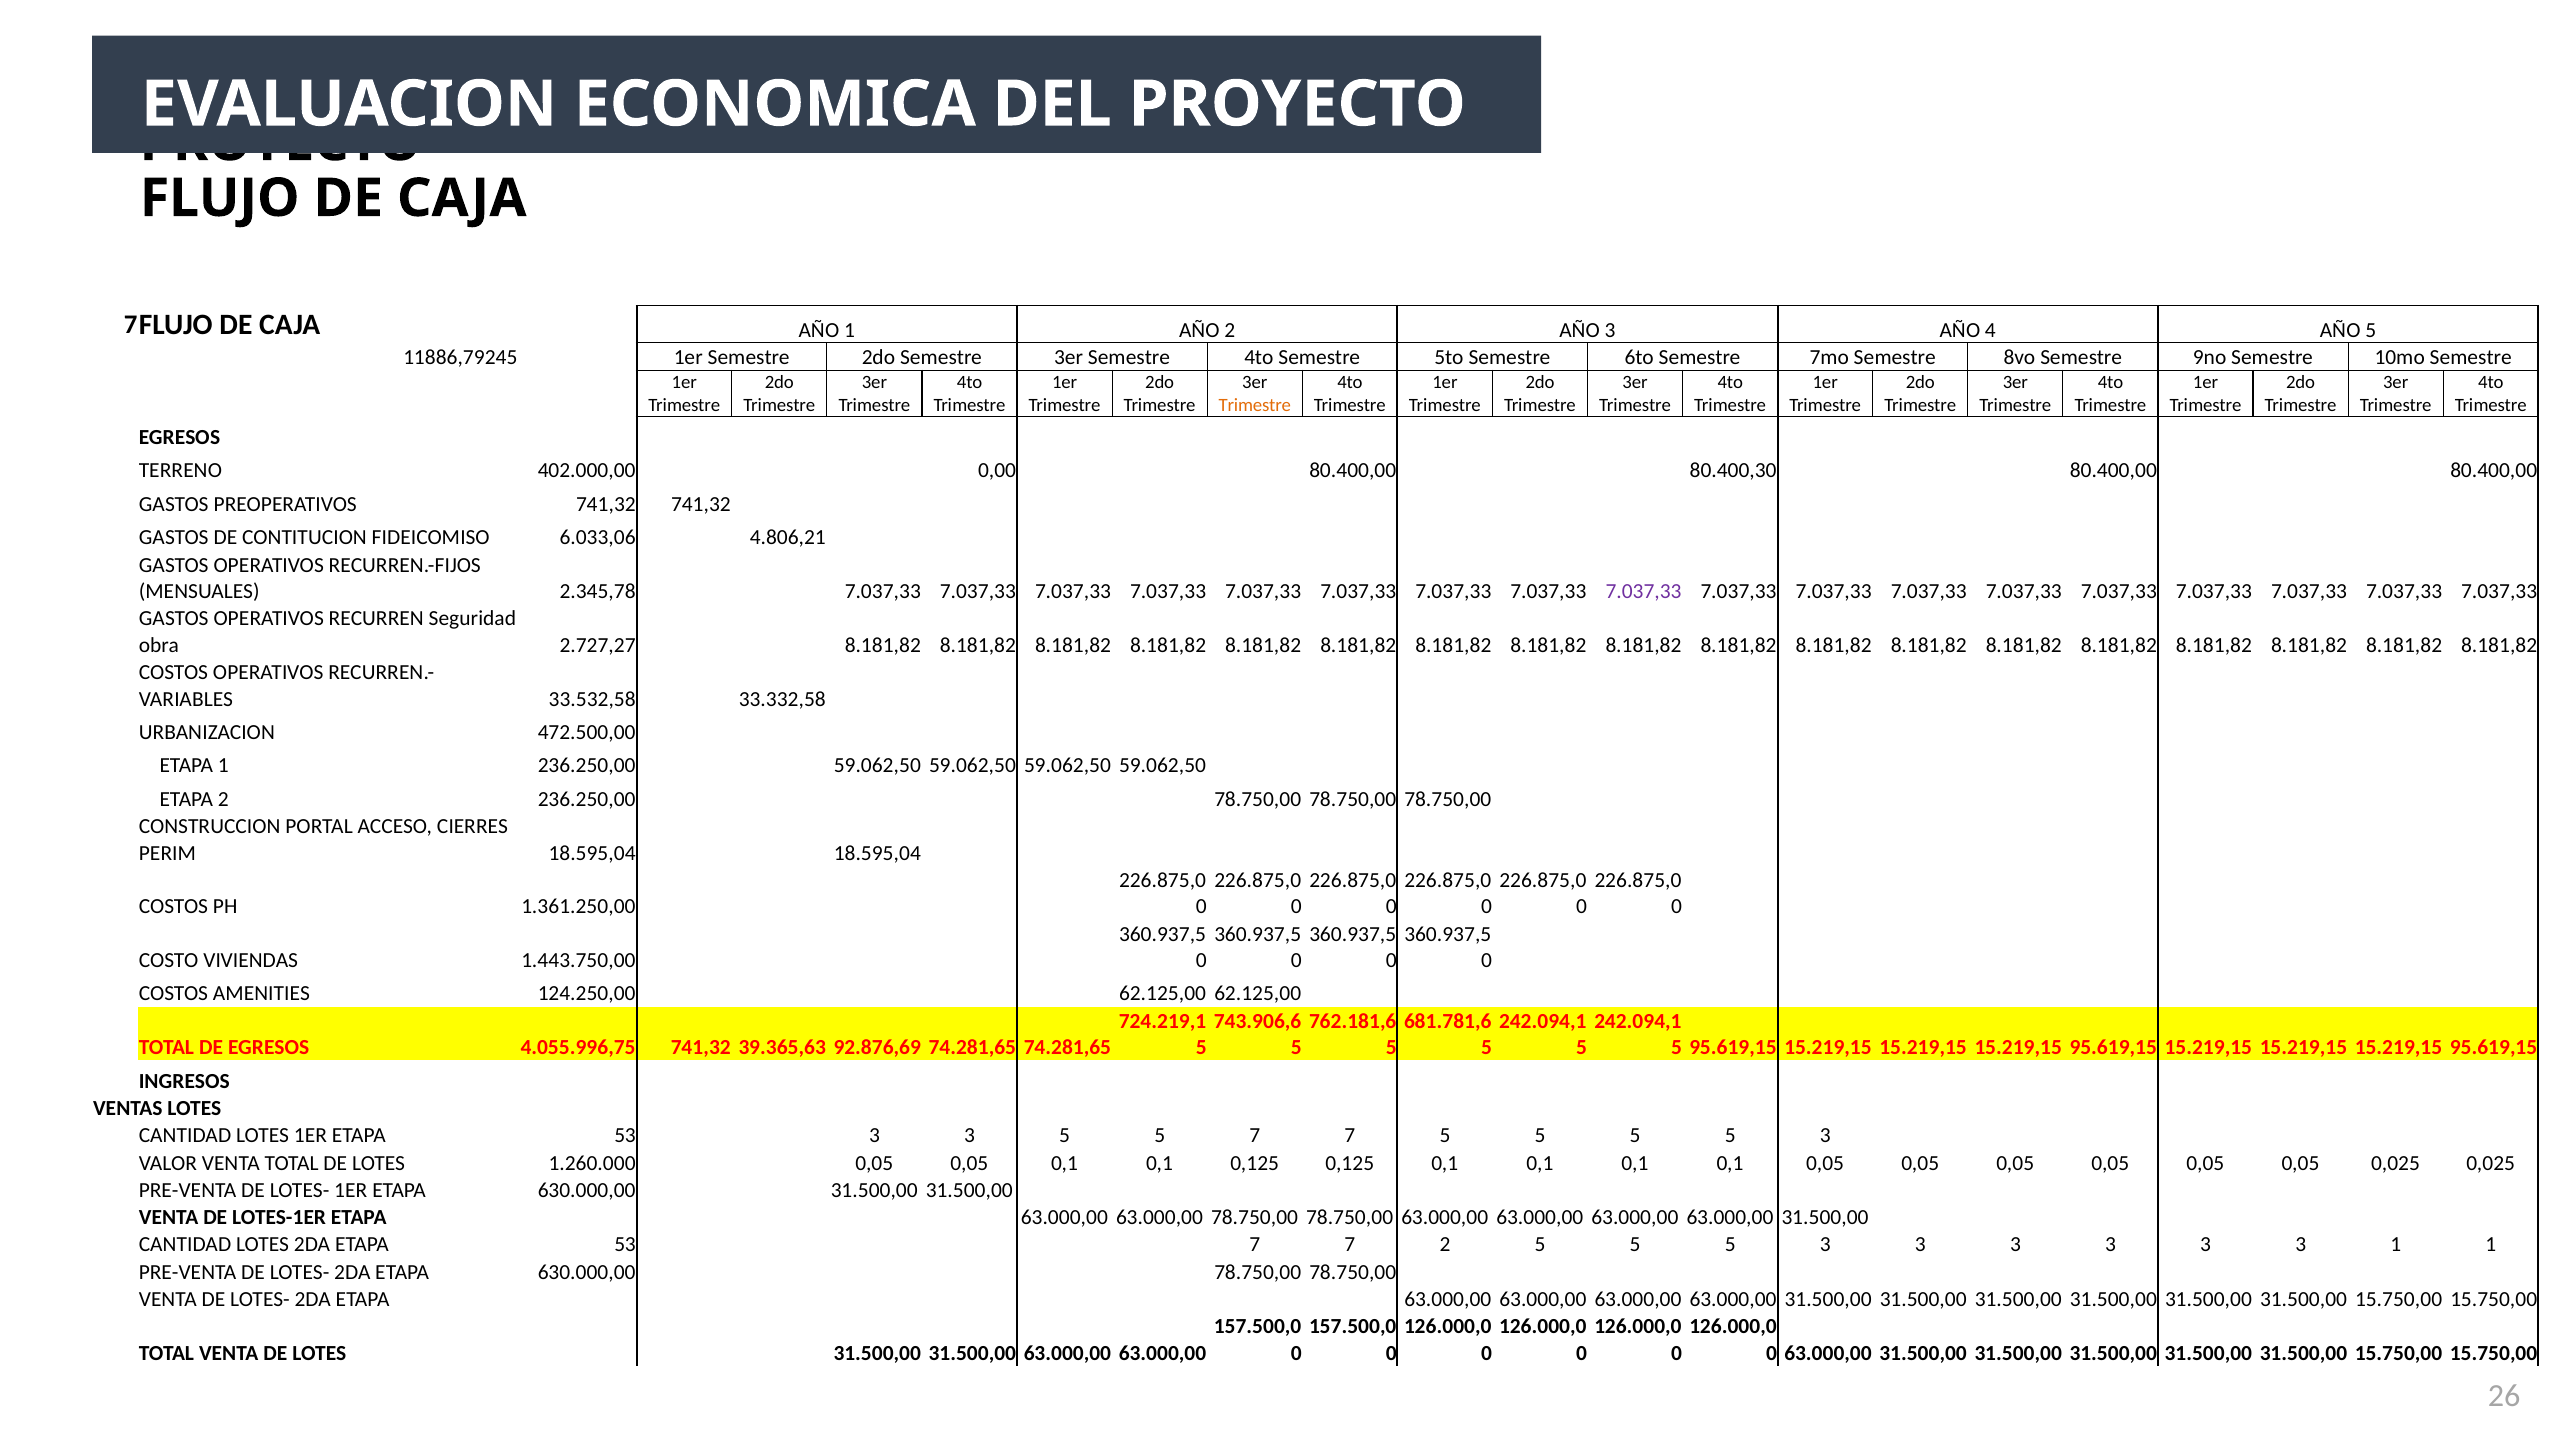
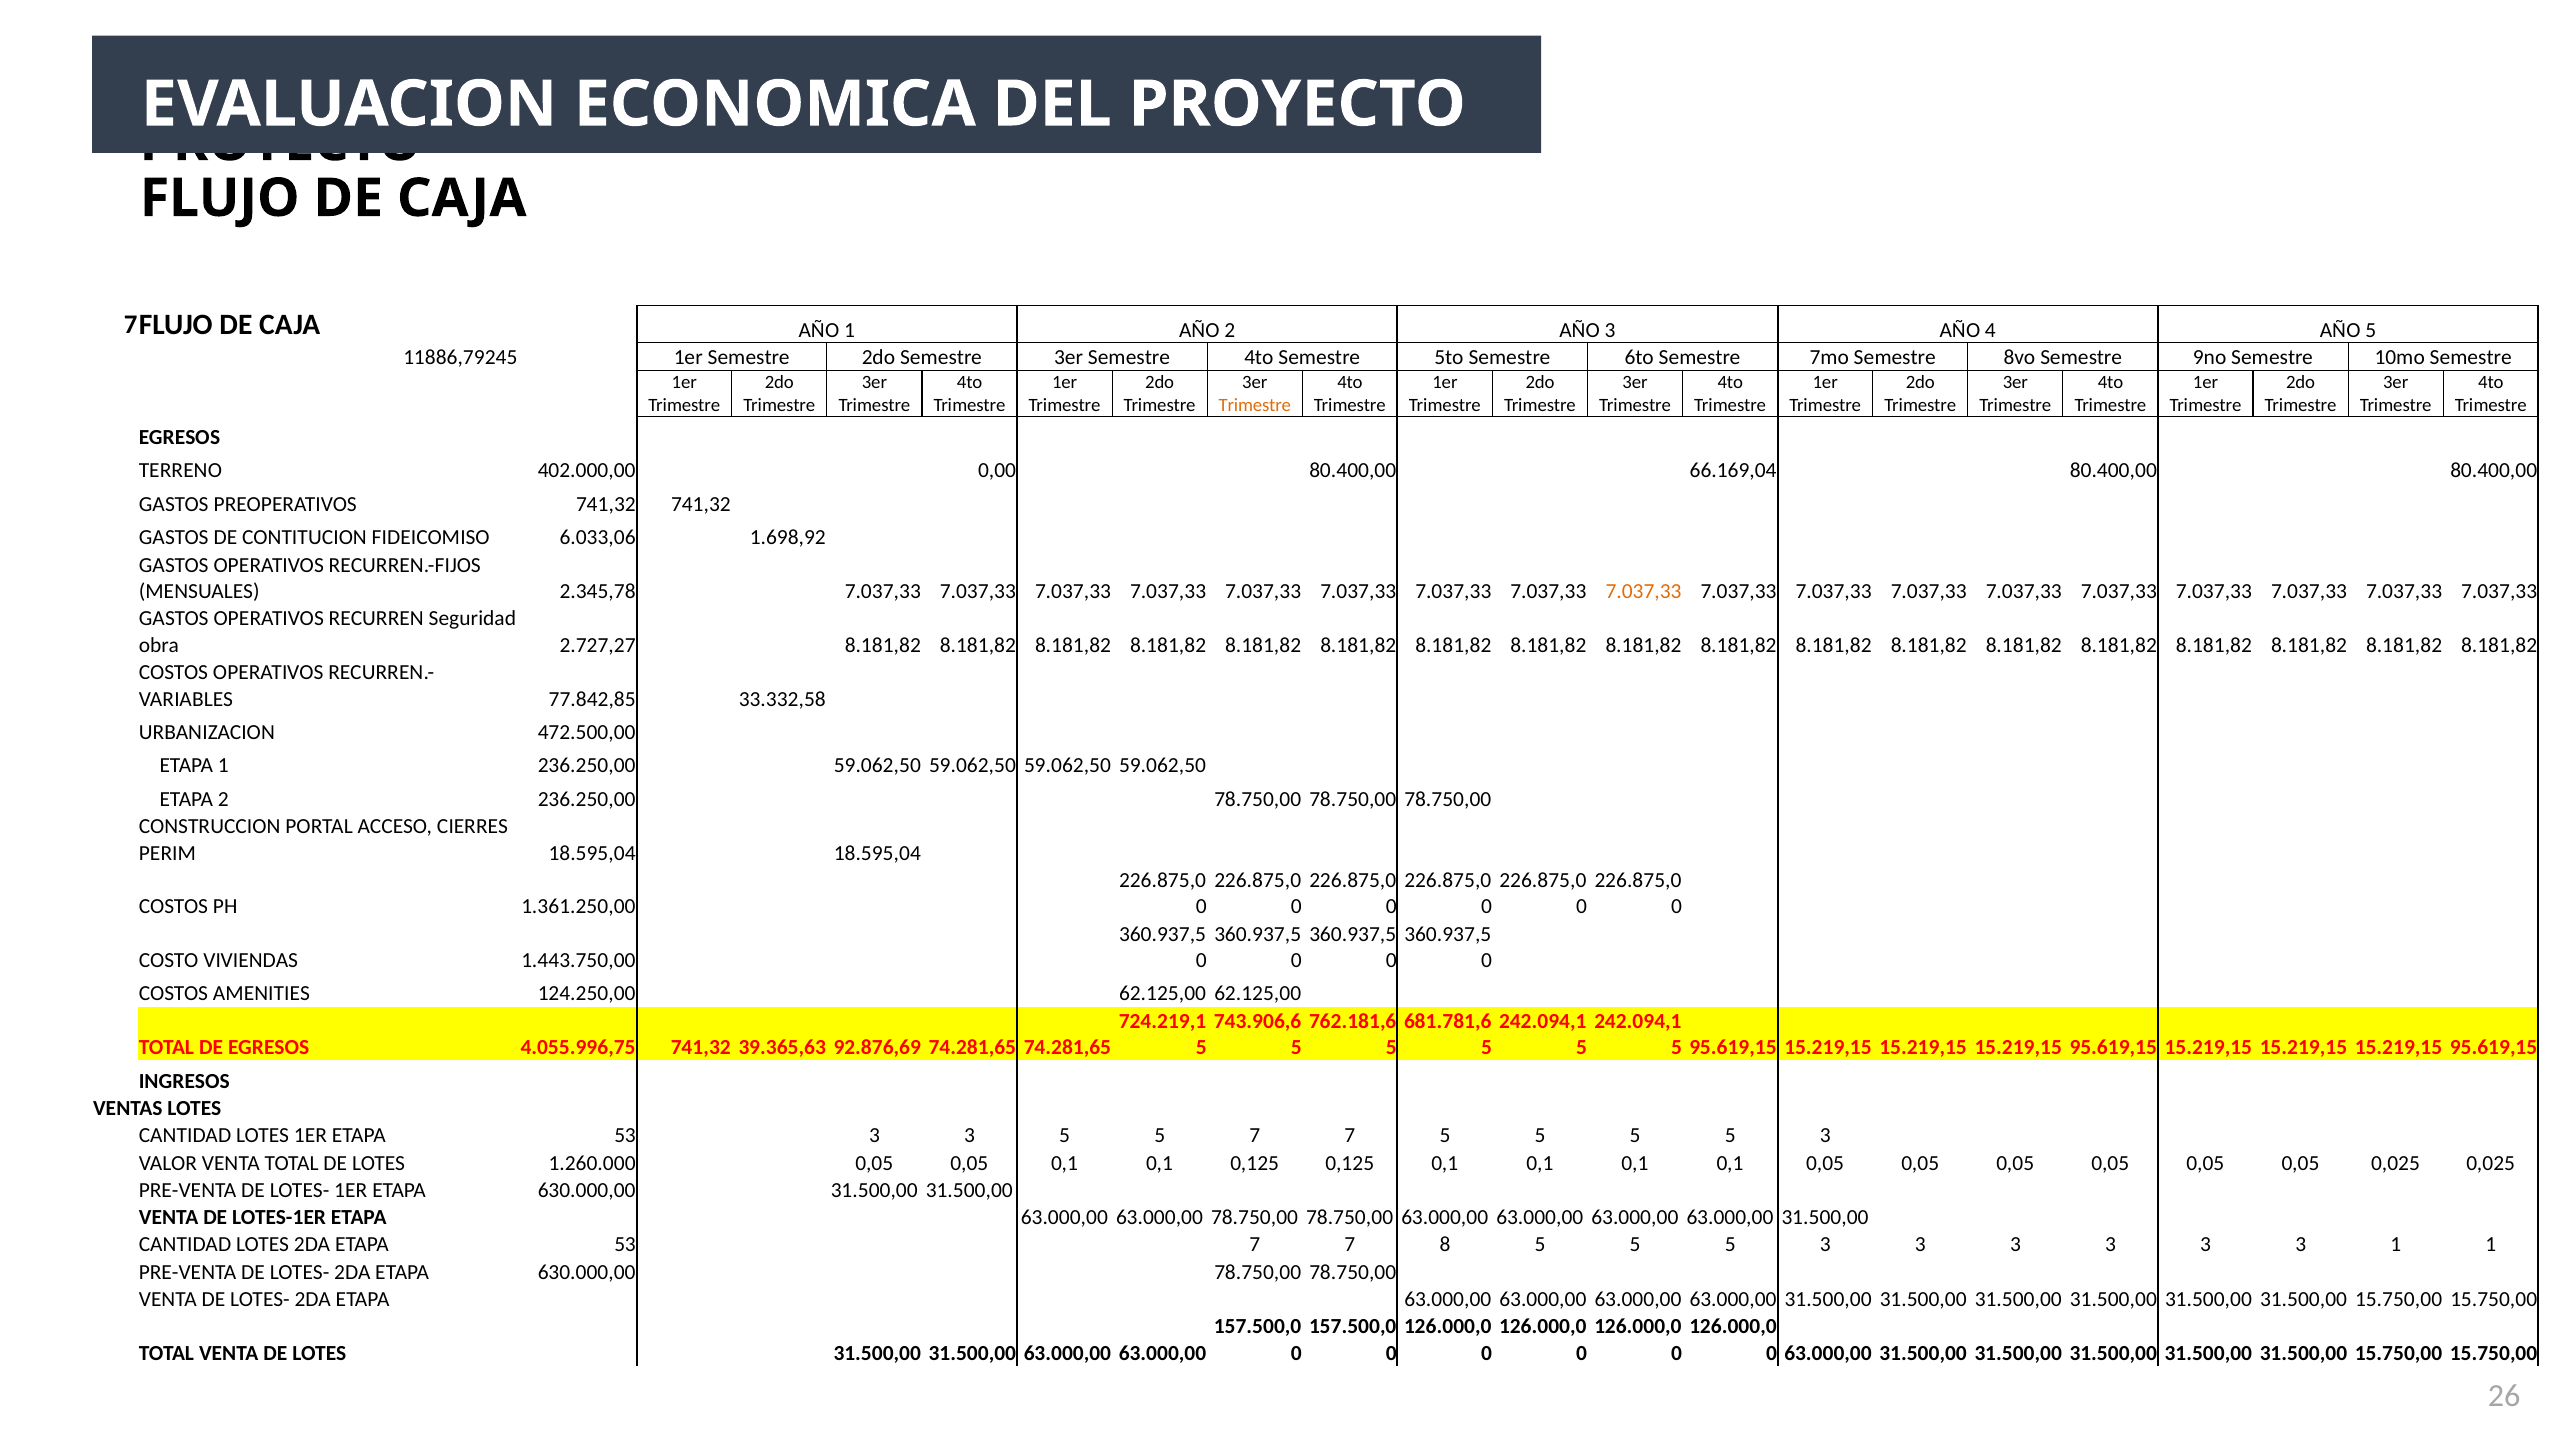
80.400,30: 80.400,30 -> 66.169,04
4.806,21: 4.806,21 -> 1.698,92
7.037,33 at (1644, 592) colour: purple -> orange
33.532,58: 33.532,58 -> 77.842,85
7 2: 2 -> 8
